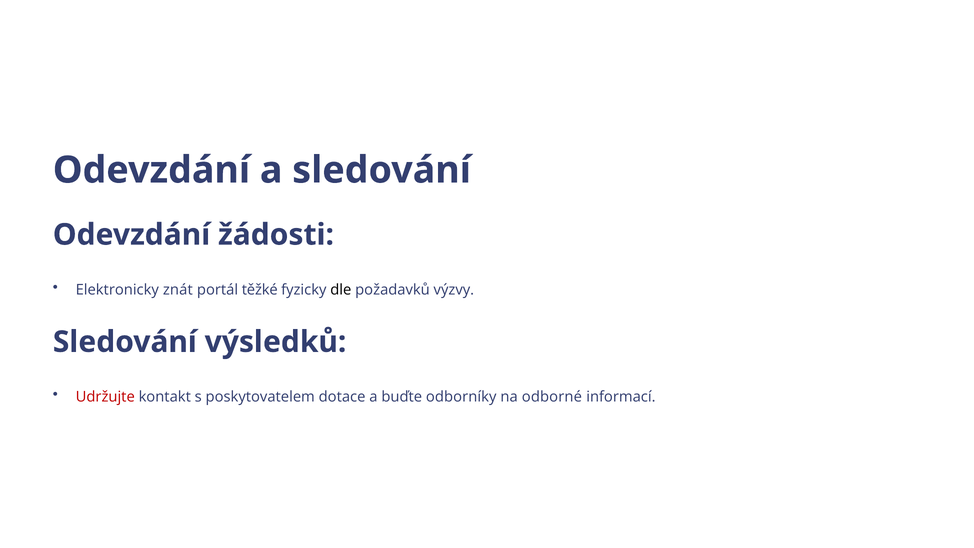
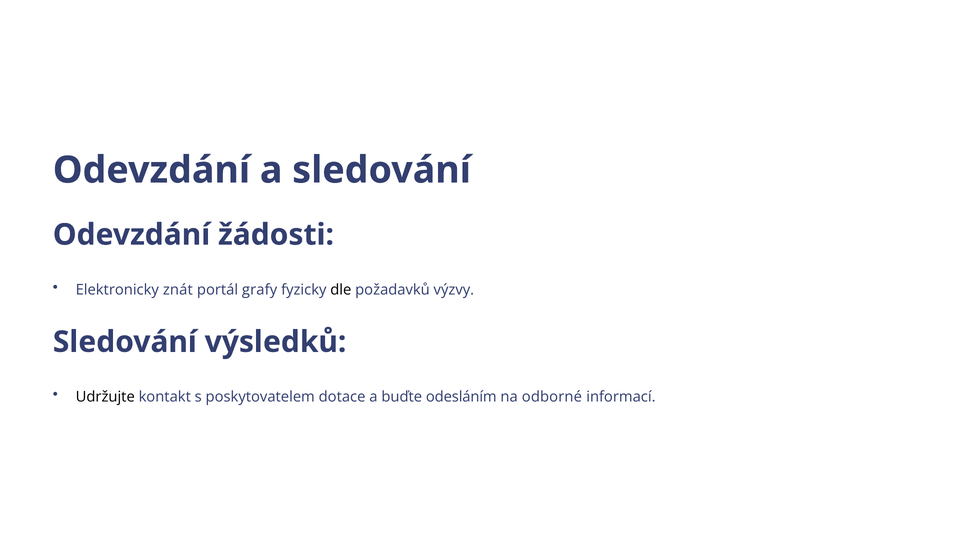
těžké: těžké -> grafy
Udržujte colour: red -> black
odborníky: odborníky -> odesláním
